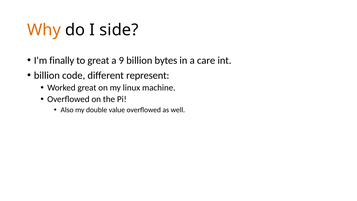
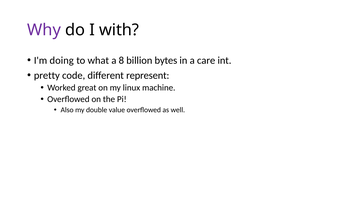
Why colour: orange -> purple
side: side -> with
finally: finally -> doing
to great: great -> what
9: 9 -> 8
billion at (47, 75): billion -> pretty
